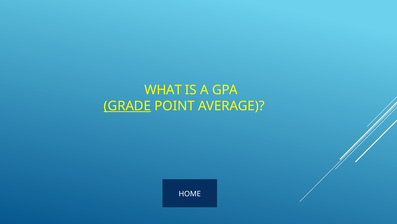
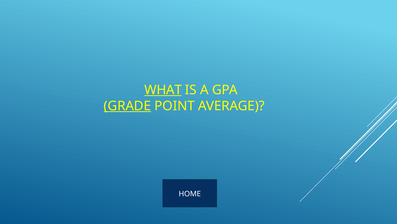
WHAT underline: none -> present
